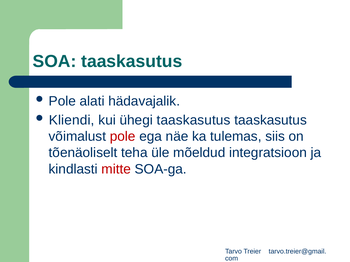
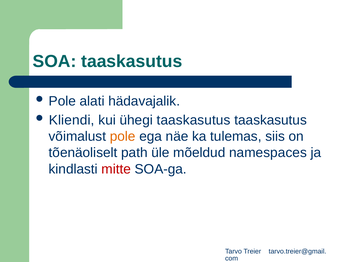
pole at (123, 137) colour: red -> orange
teha: teha -> path
integratsioon: integratsioon -> namespaces
